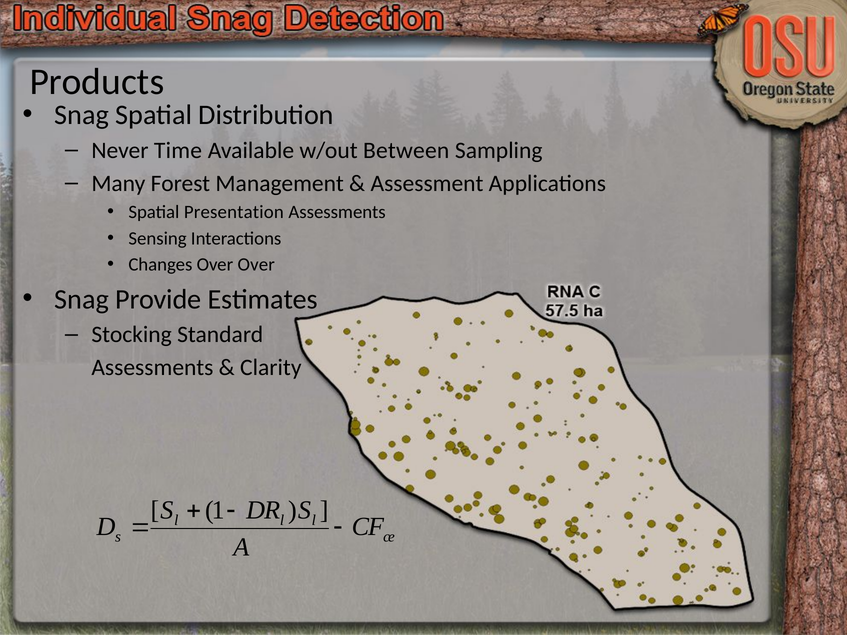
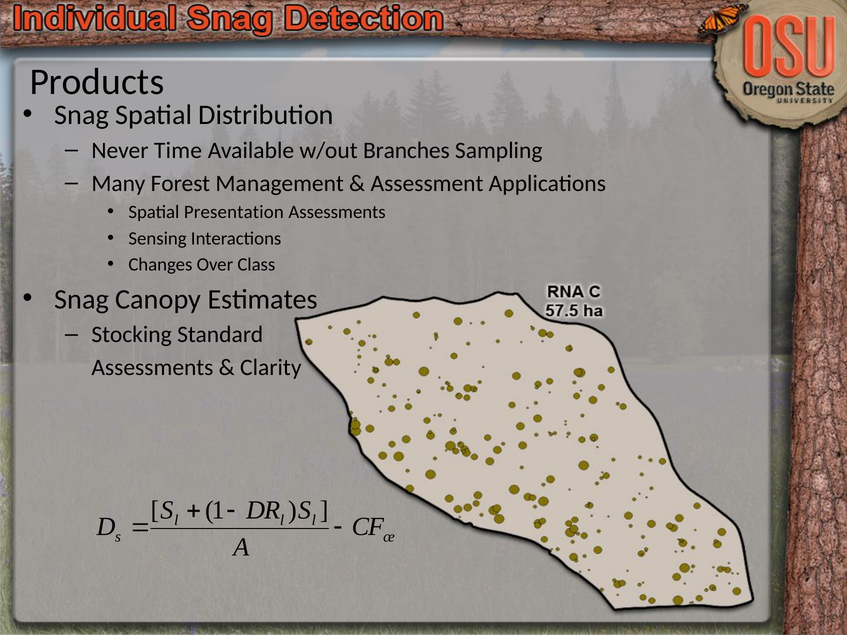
Between: Between -> Branches
Over Over: Over -> Class
Provide: Provide -> Canopy
